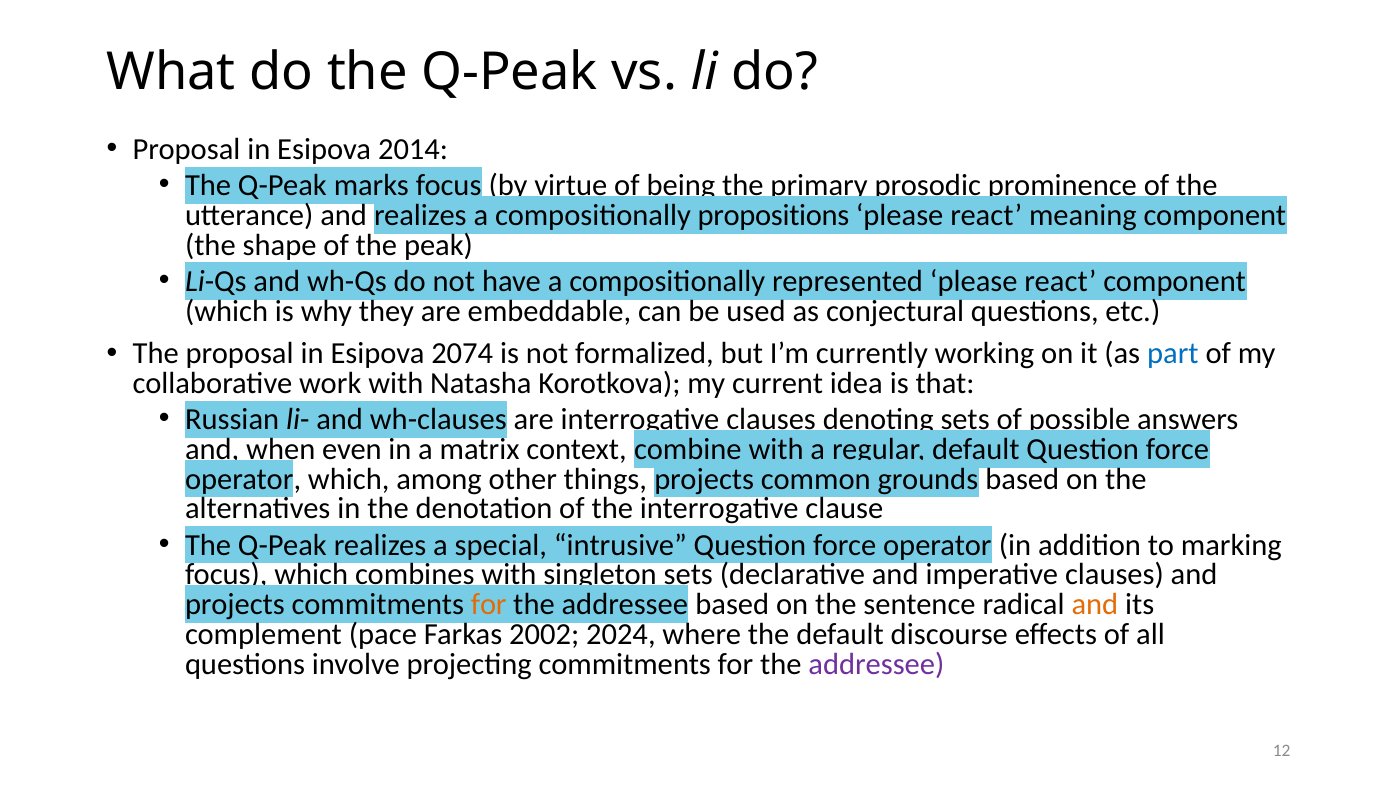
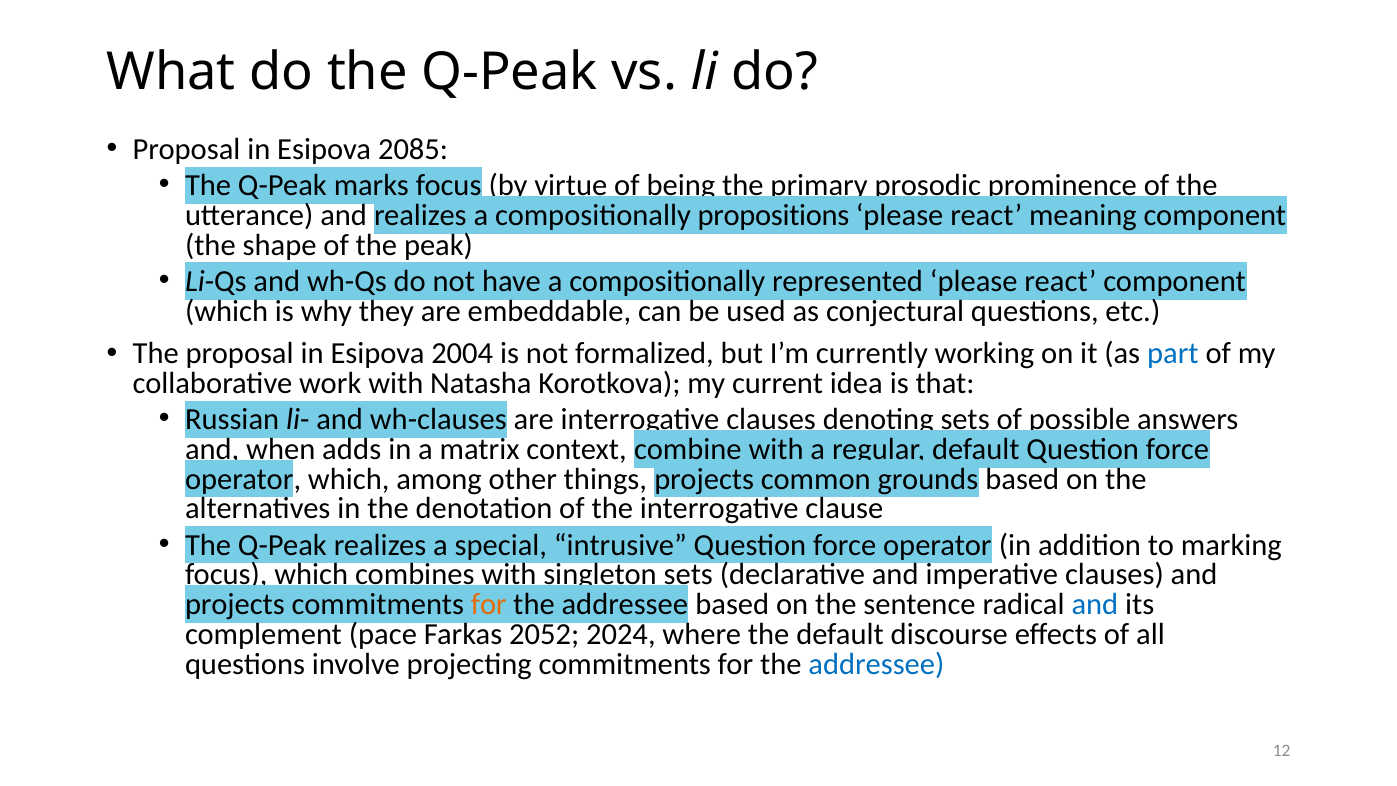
2014: 2014 -> 2085
2074: 2074 -> 2004
even: even -> adds
and at (1095, 604) colour: orange -> blue
2002: 2002 -> 2052
addressee at (876, 664) colour: purple -> blue
